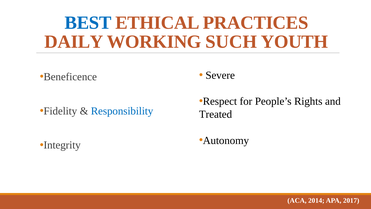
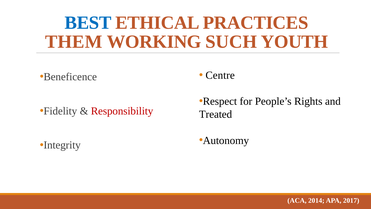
DAILY: DAILY -> THEM
Severe: Severe -> Centre
Responsibility colour: blue -> red
